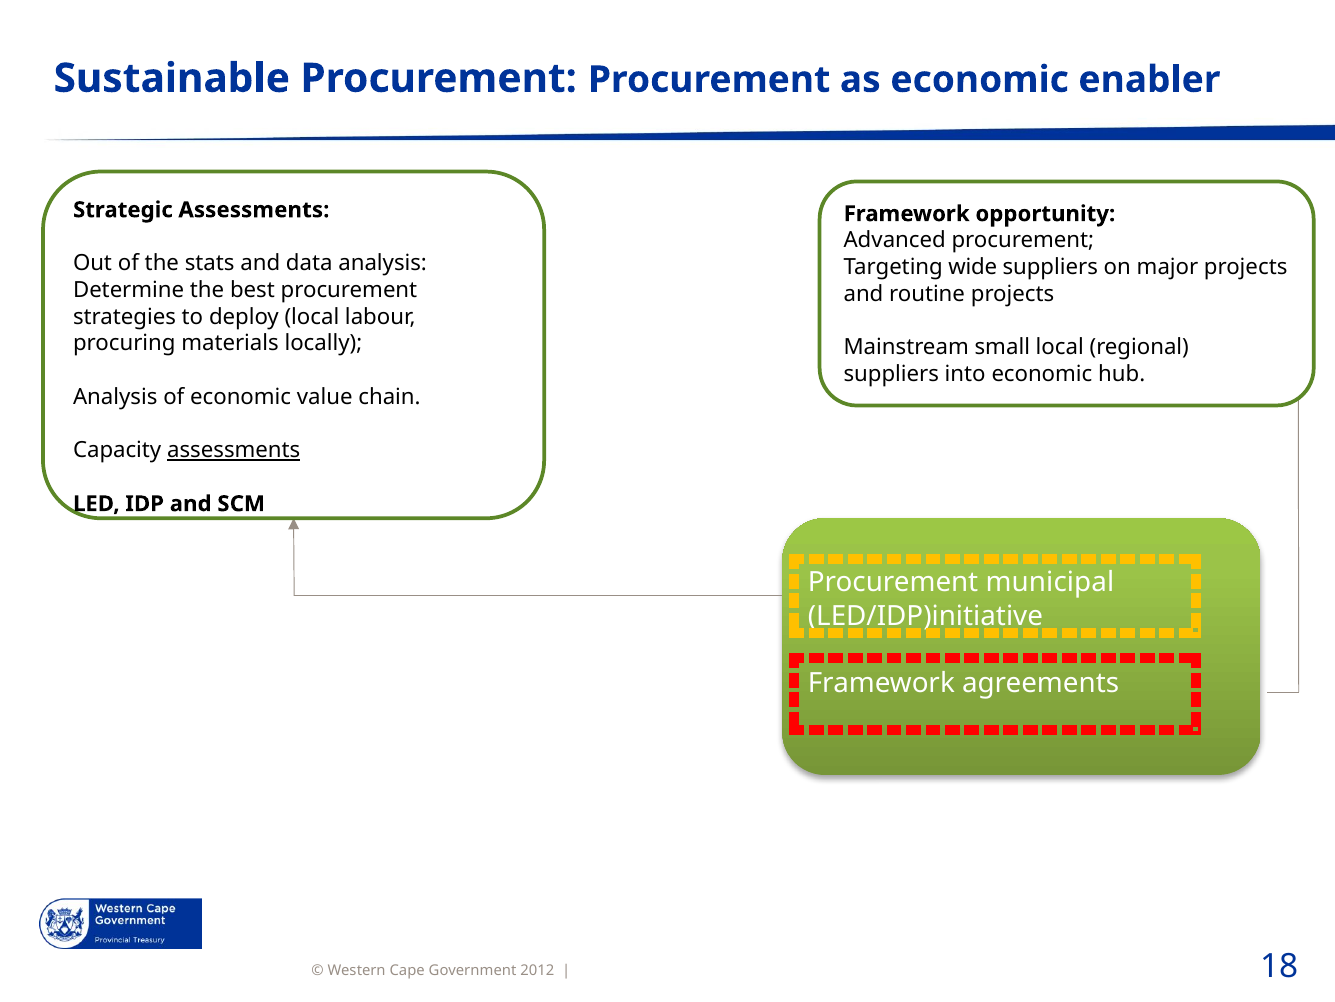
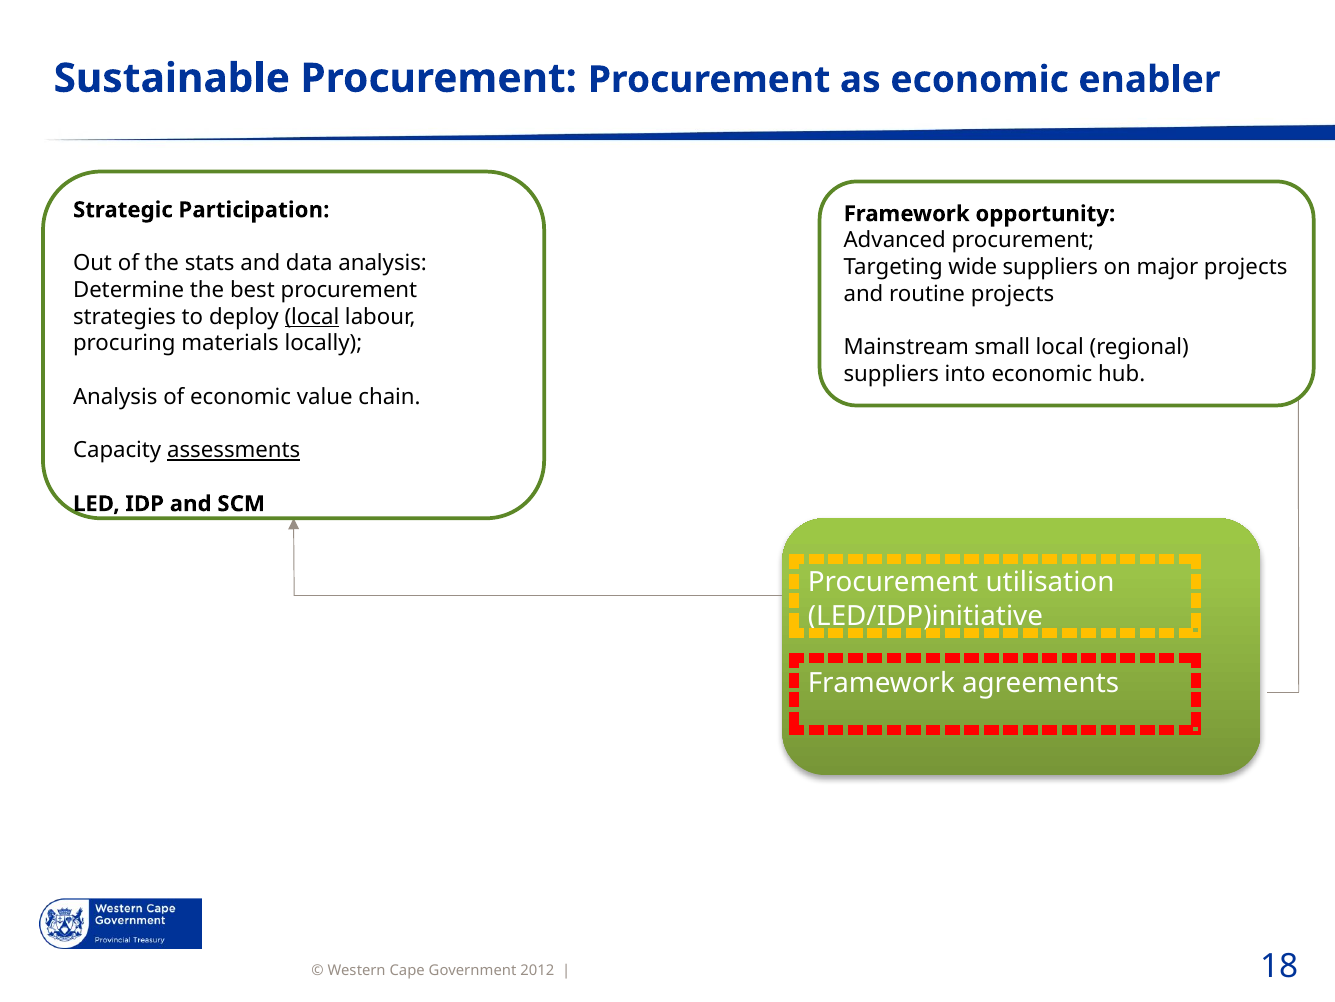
Strategic Assessments: Assessments -> Participation
local at (312, 317) underline: none -> present
municipal: municipal -> utilisation
